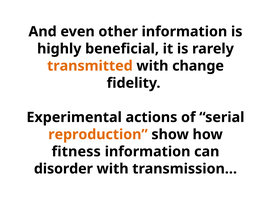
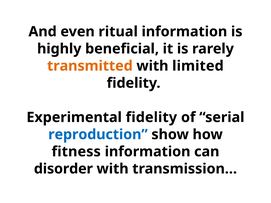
other: other -> ritual
change: change -> limited
Experimental actions: actions -> fidelity
reproduction colour: orange -> blue
